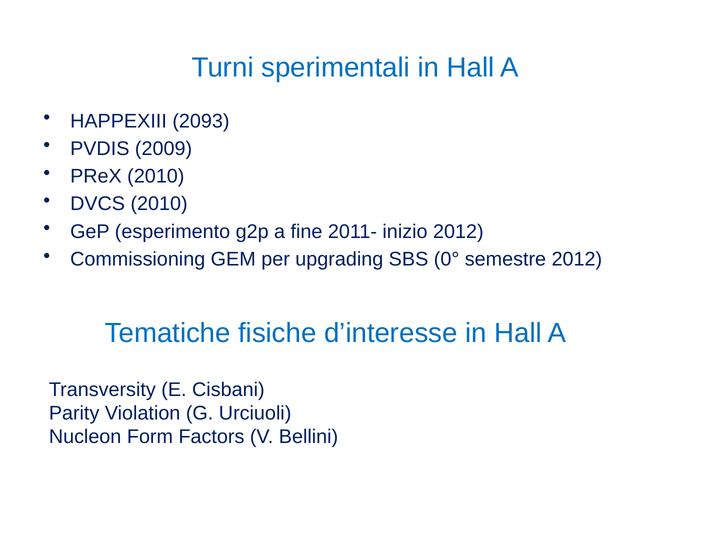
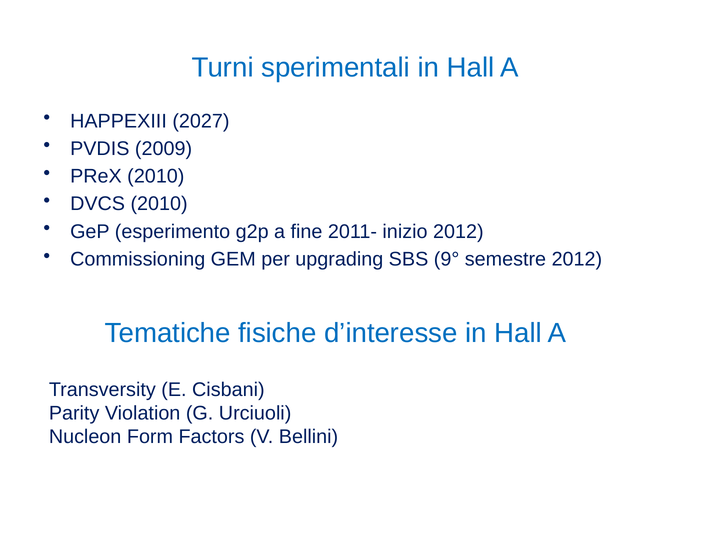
2093: 2093 -> 2027
0°: 0° -> 9°
